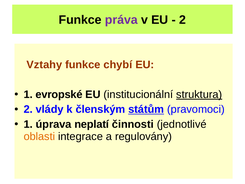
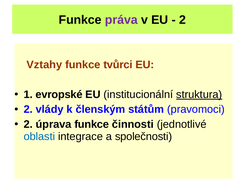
chybí: chybí -> tvůrci
státům underline: present -> none
1 at (28, 124): 1 -> 2
úprava neplatí: neplatí -> funkce
oblasti colour: orange -> blue
regulovány: regulovány -> společnosti
